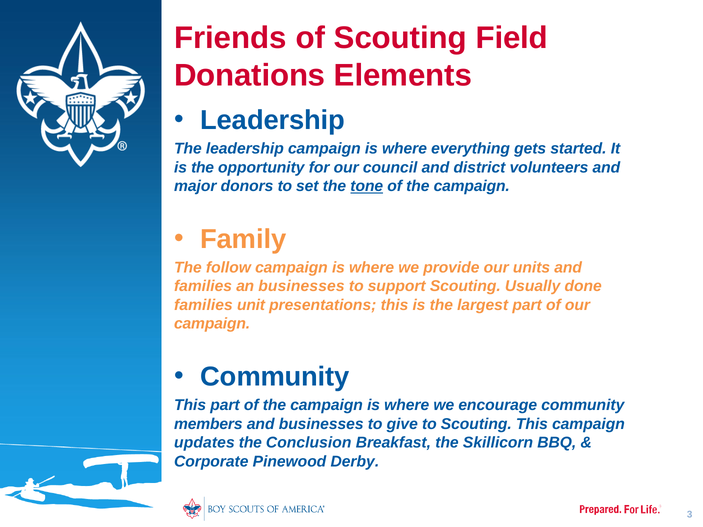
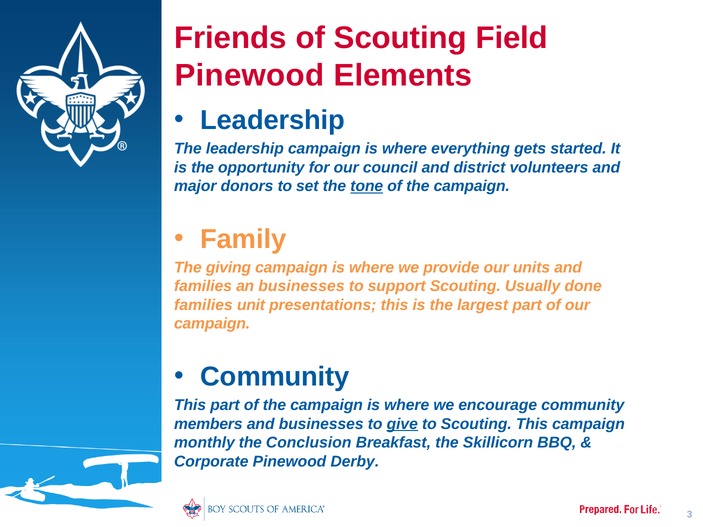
Donations at (250, 75): Donations -> Pinewood
follow: follow -> giving
give underline: none -> present
updates: updates -> monthly
